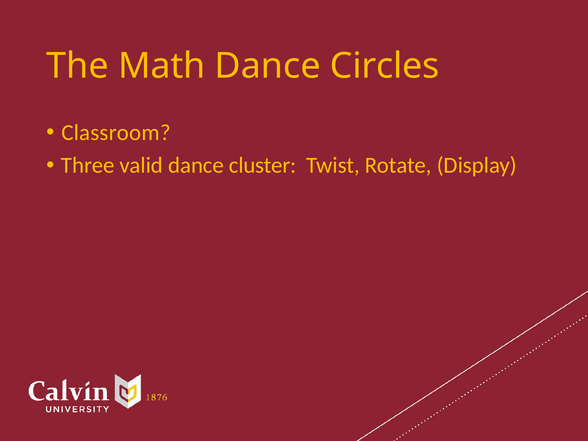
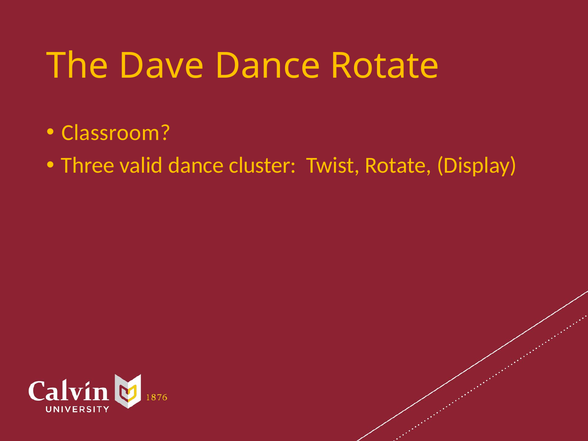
Math: Math -> Dave
Dance Circles: Circles -> Rotate
